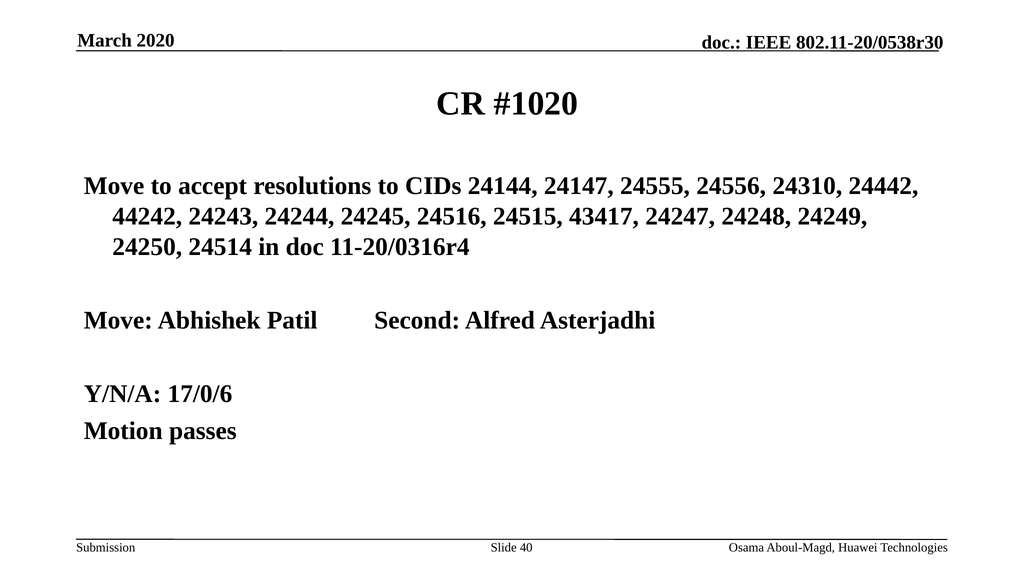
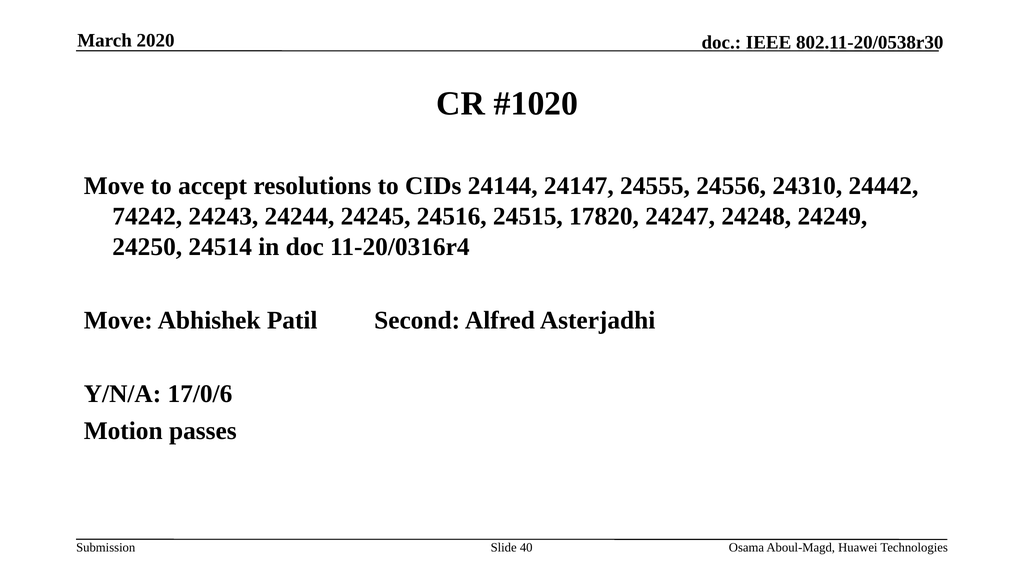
44242: 44242 -> 74242
43417: 43417 -> 17820
